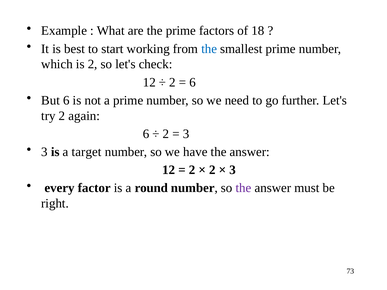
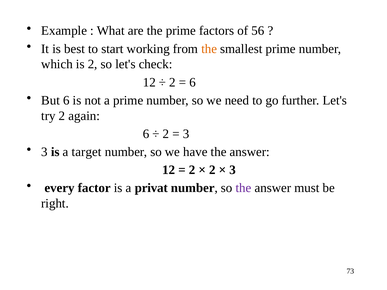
18: 18 -> 56
the at (209, 49) colour: blue -> orange
round: round -> privat
